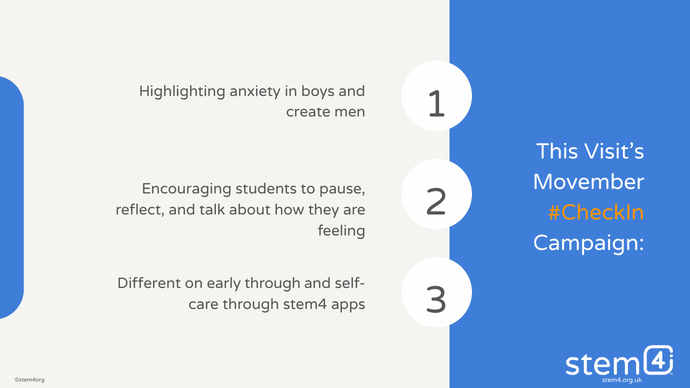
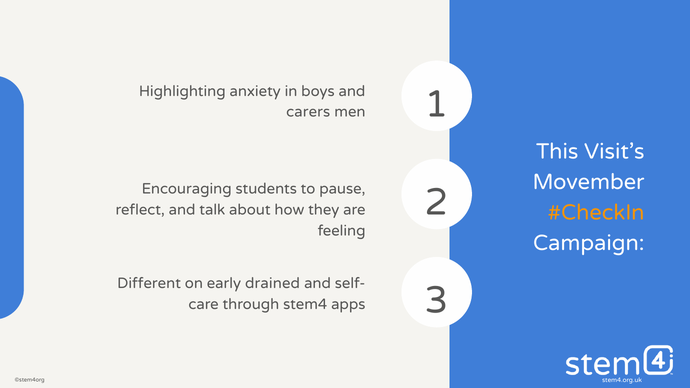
create: create -> carers
early through: through -> drained
